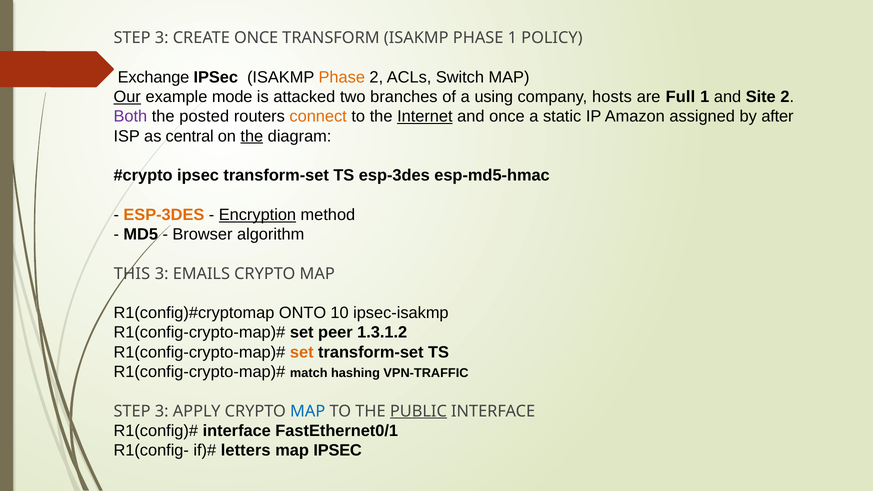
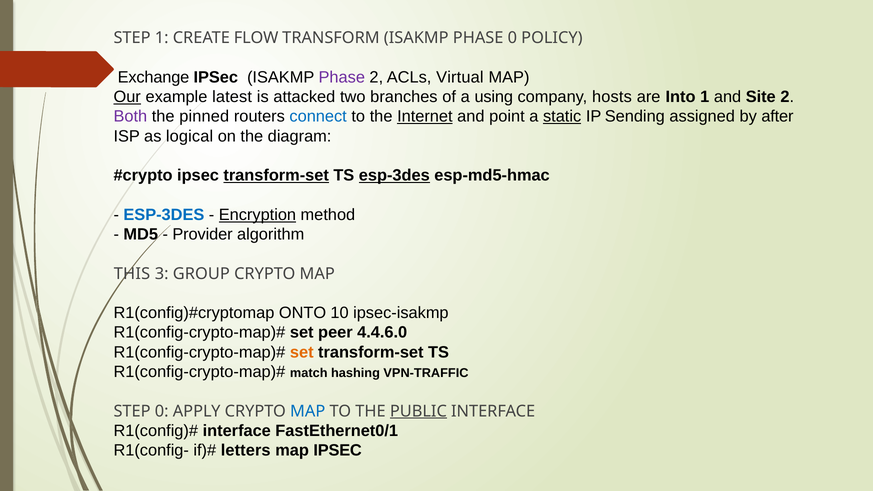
3 at (162, 38): 3 -> 1
CREATE ONCE: ONCE -> FLOW
PHASE 1: 1 -> 0
Phase at (342, 77) colour: orange -> purple
Switch: Switch -> Virtual
mode: mode -> latest
Full: Full -> Into
posted: posted -> pinned
connect colour: orange -> blue
and once: once -> point
static underline: none -> present
Amazon: Amazon -> Sending
central: central -> logical
the at (252, 136) underline: present -> none
transform-set at (276, 175) underline: none -> present
esp-3des at (394, 175) underline: none -> present
ESP-3DES at (164, 215) colour: orange -> blue
Browser: Browser -> Provider
EMAILS: EMAILS -> GROUP
1.3.1.2: 1.3.1.2 -> 4.4.6.0
3 at (162, 411): 3 -> 0
